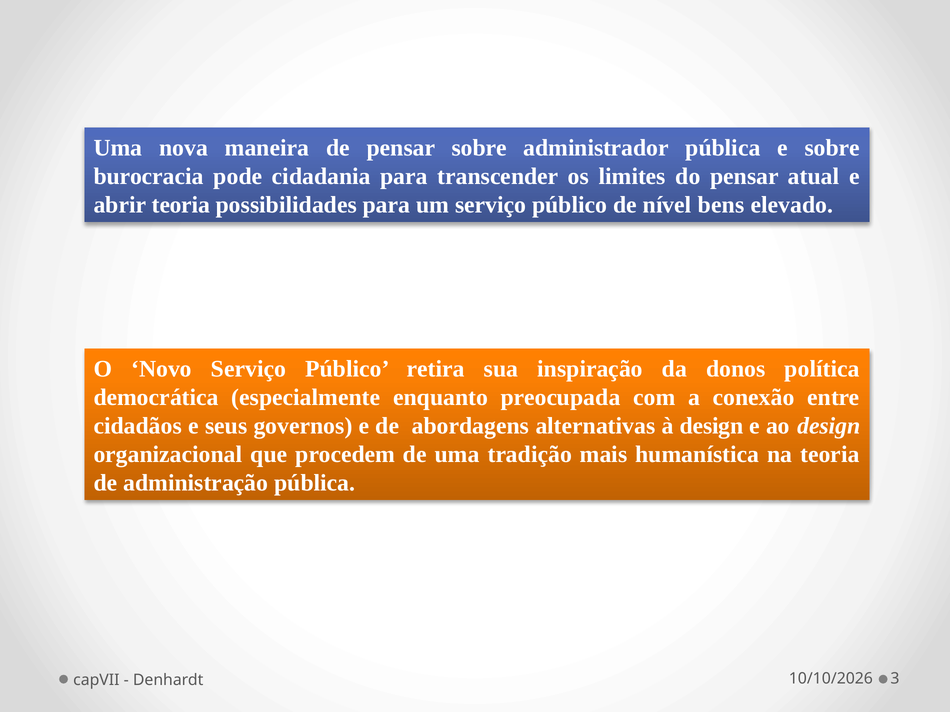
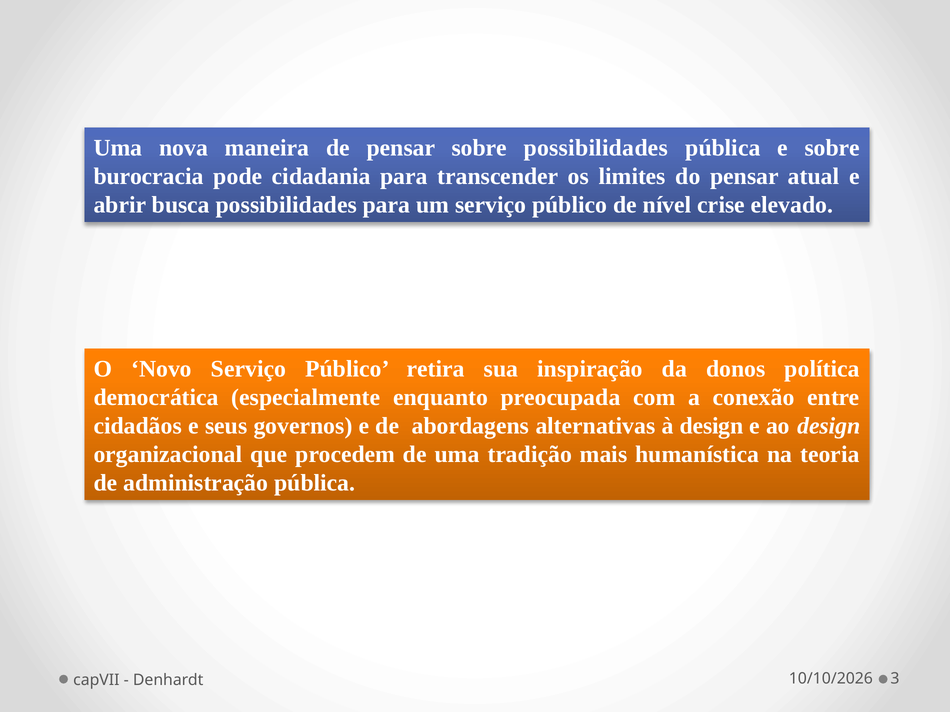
sobre administrador: administrador -> possibilidades
abrir teoria: teoria -> busca
bens: bens -> crise
